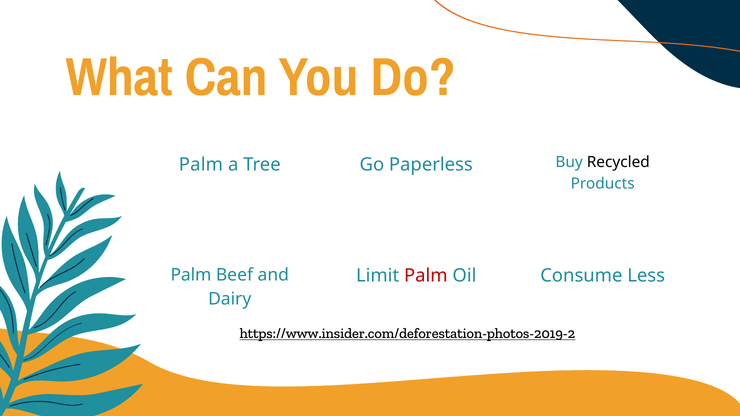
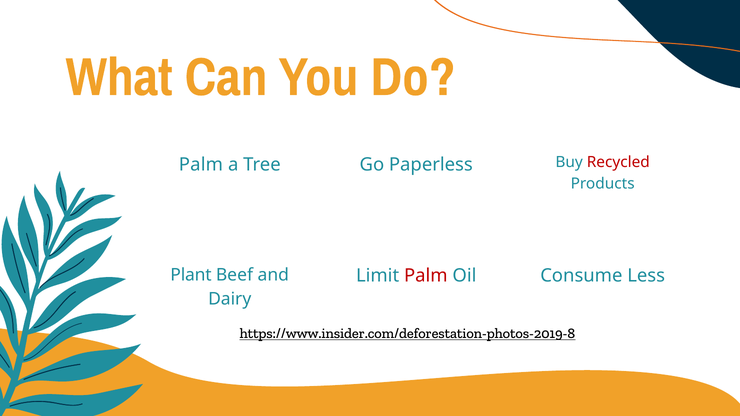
Recycled colour: black -> red
Palm at (191, 275): Palm -> Plant
https://www.insider.com/deforestation-photos-2019-2: https://www.insider.com/deforestation-photos-2019-2 -> https://www.insider.com/deforestation-photos-2019-8
